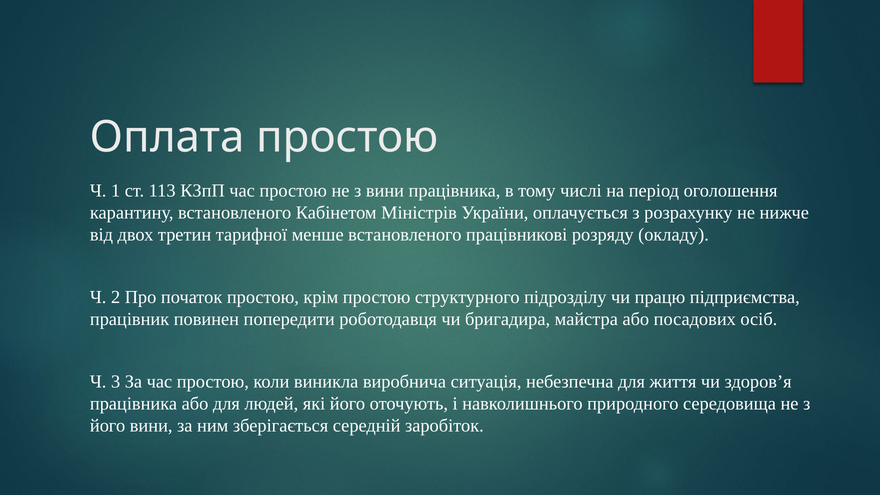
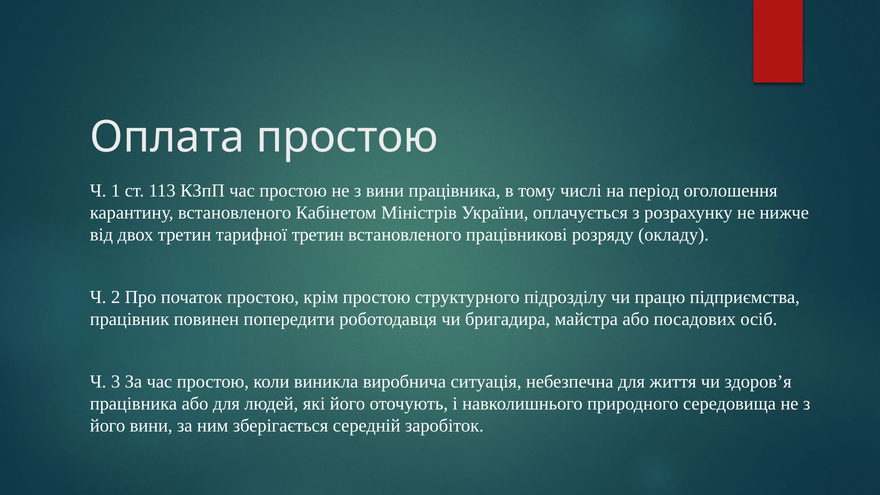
тарифної менше: менше -> третин
